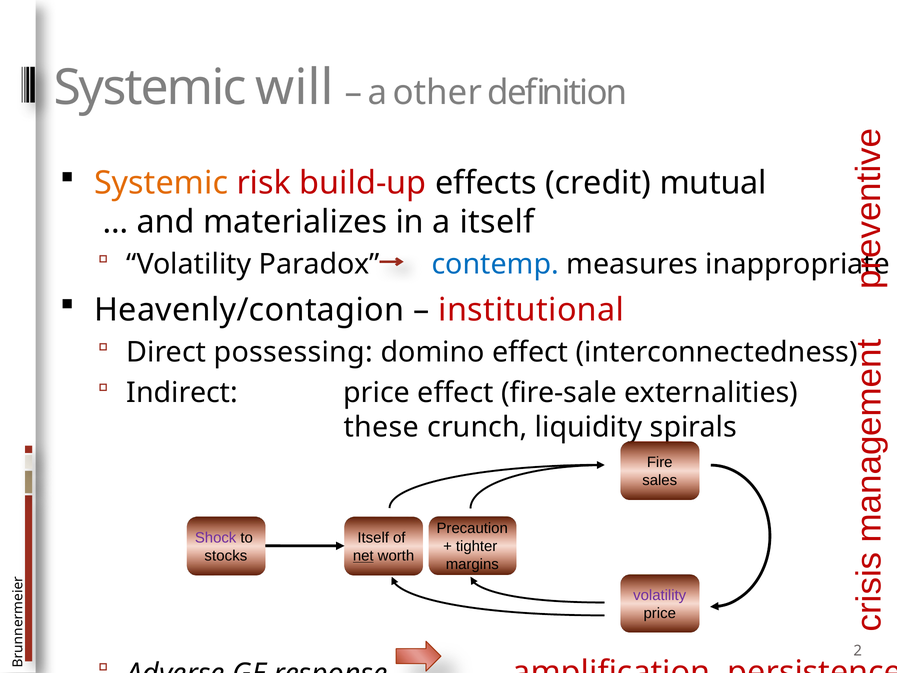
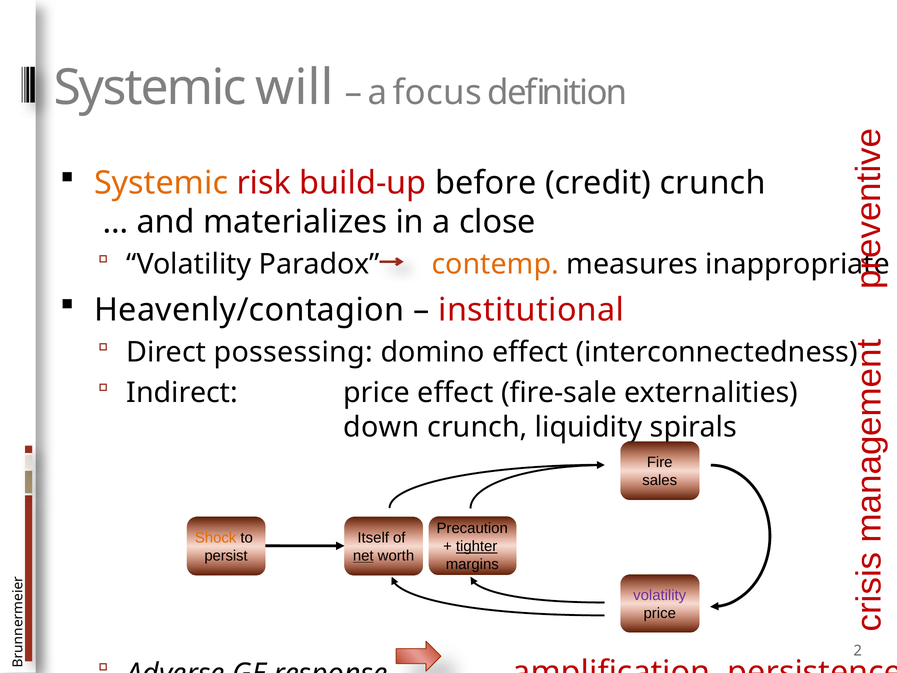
other: other -> focus
effects: effects -> before
credit mutual: mutual -> crunch
a itself: itself -> close
contemp colour: blue -> orange
these: these -> down
Shock colour: purple -> orange
tighter underline: none -> present
stocks: stocks -> persist
